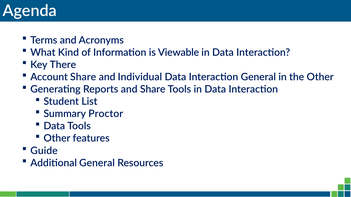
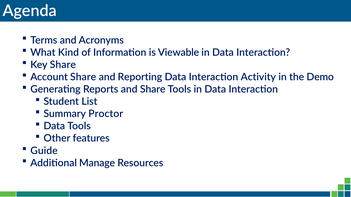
Key There: There -> Share
Individual: Individual -> Reporting
Interaction General: General -> Activity
the Other: Other -> Demo
Additional General: General -> Manage
